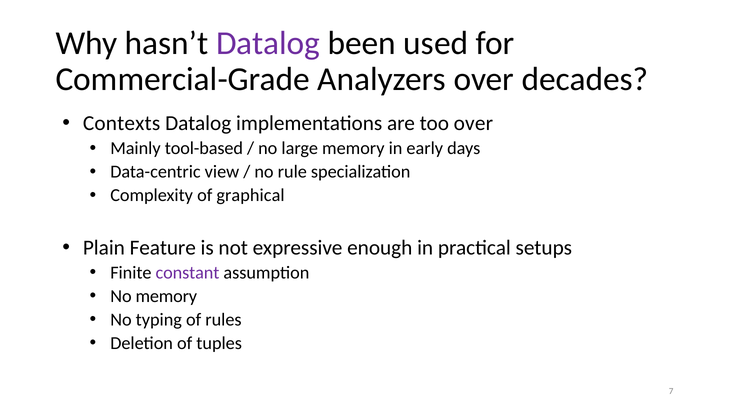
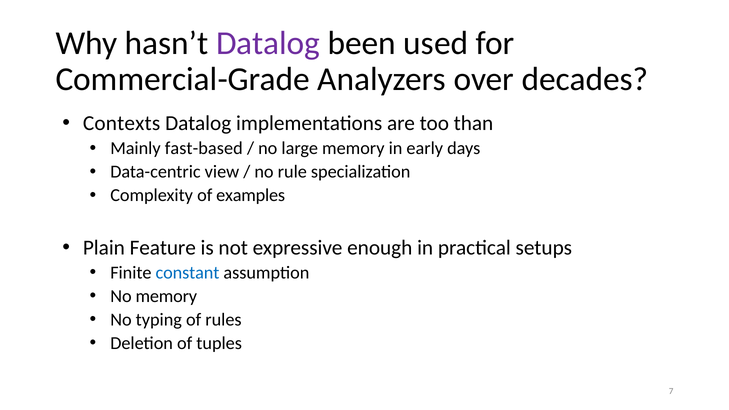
too over: over -> than
tool-based: tool-based -> fast-based
graphical: graphical -> examples
constant colour: purple -> blue
